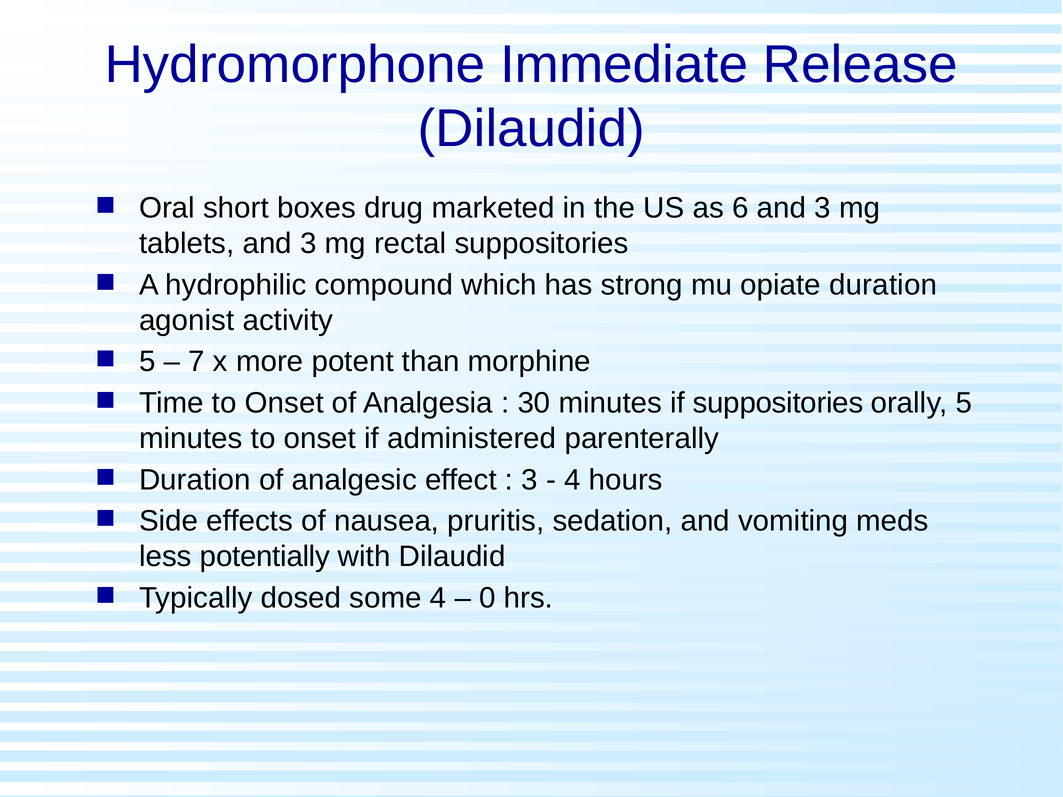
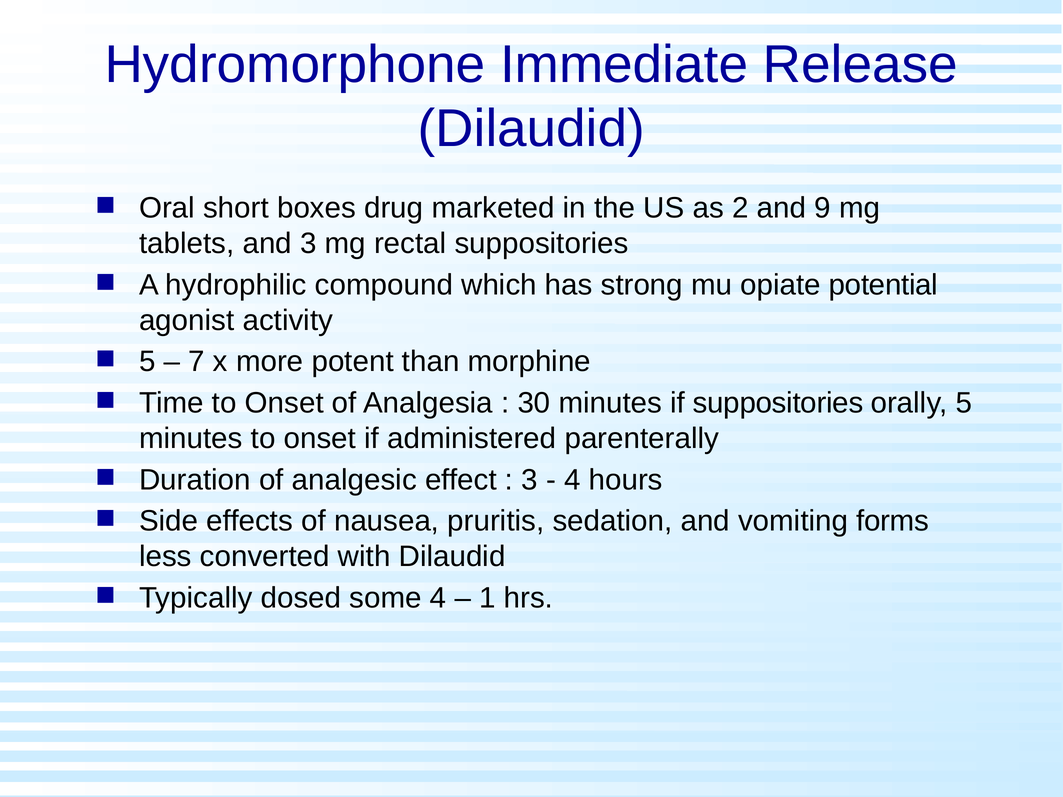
6: 6 -> 2
3 at (823, 208): 3 -> 9
opiate duration: duration -> potential
meds: meds -> forms
potentially: potentially -> converted
0: 0 -> 1
